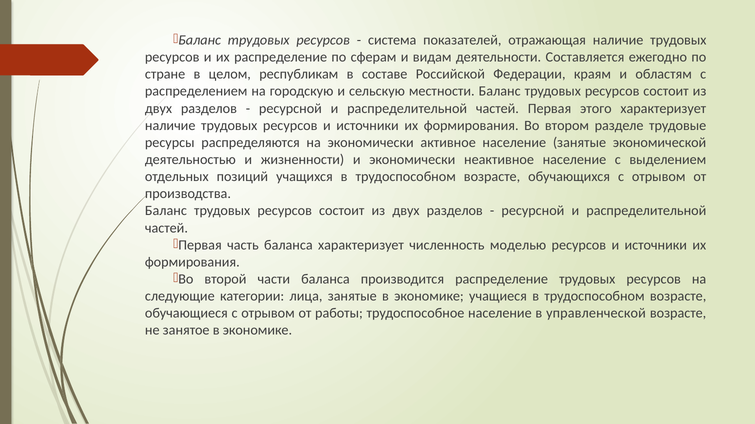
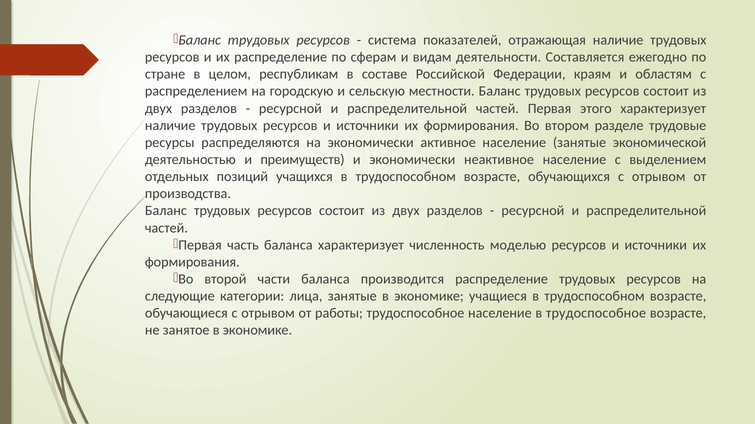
жизненности: жизненности -> преимуществ
в управленческой: управленческой -> трудоспособное
